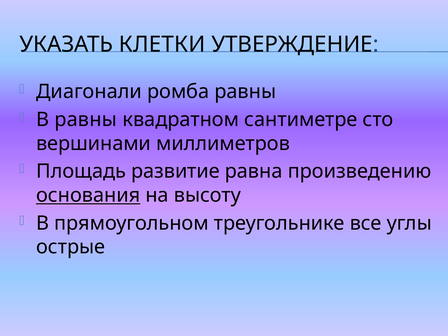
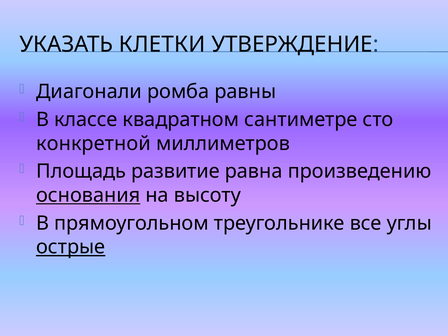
В равны: равны -> классе
вершинами: вершинами -> конкретной
острые underline: none -> present
